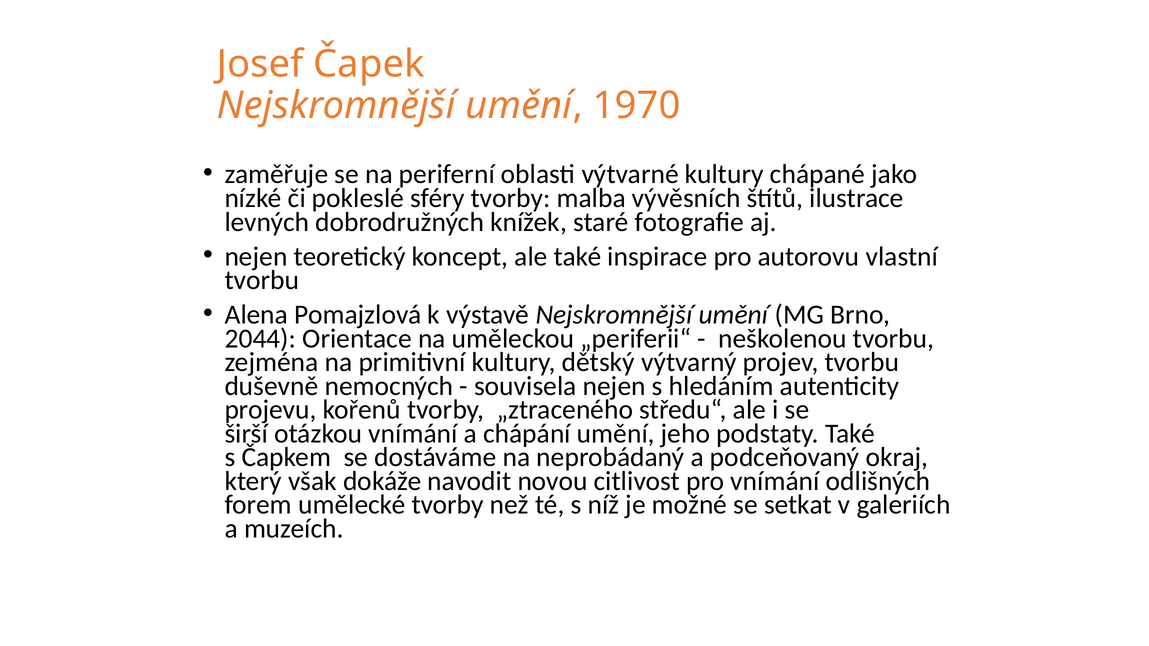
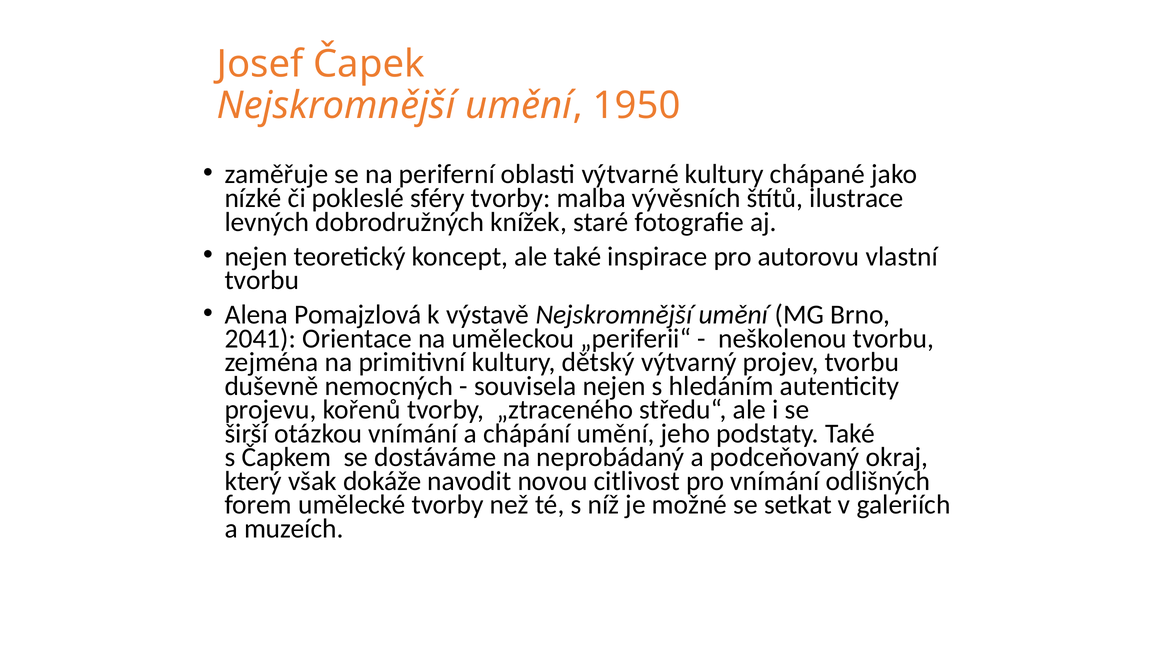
1970: 1970 -> 1950
2044: 2044 -> 2041
